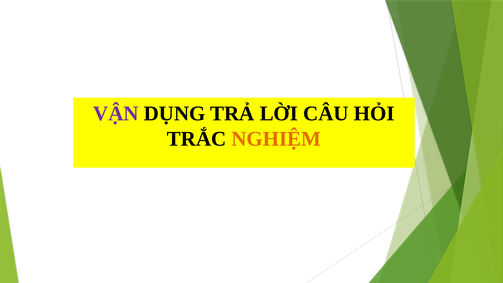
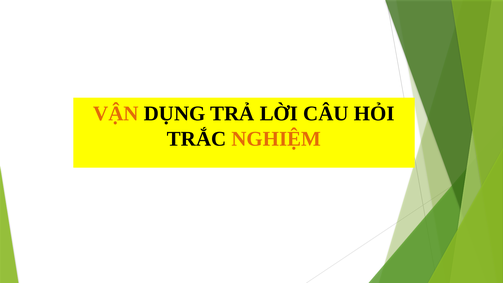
VẬN colour: purple -> orange
